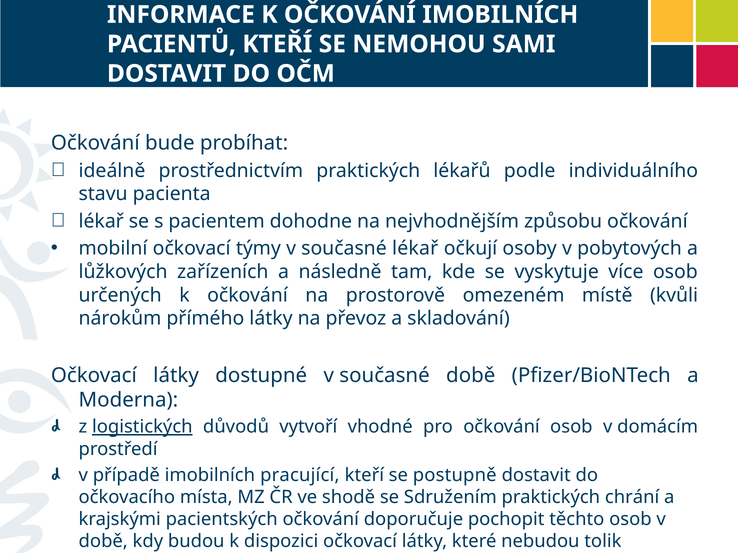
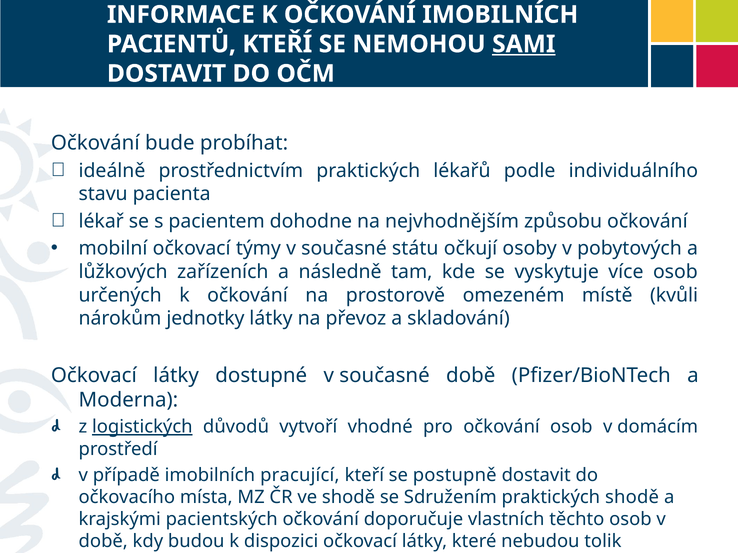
SAMI underline: none -> present
současné lékař: lékař -> státu
přímého: přímého -> jednotky
praktických chrání: chrání -> shodě
pochopit: pochopit -> vlastních
